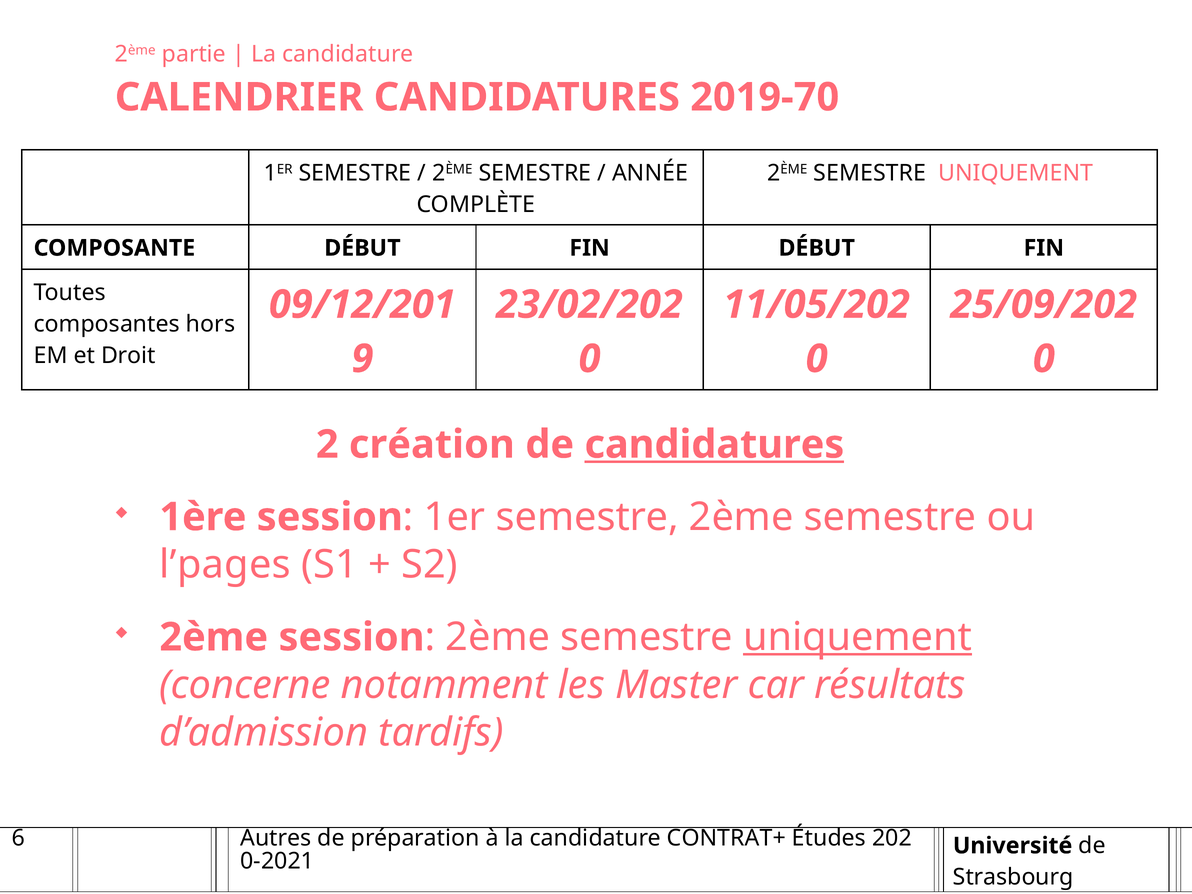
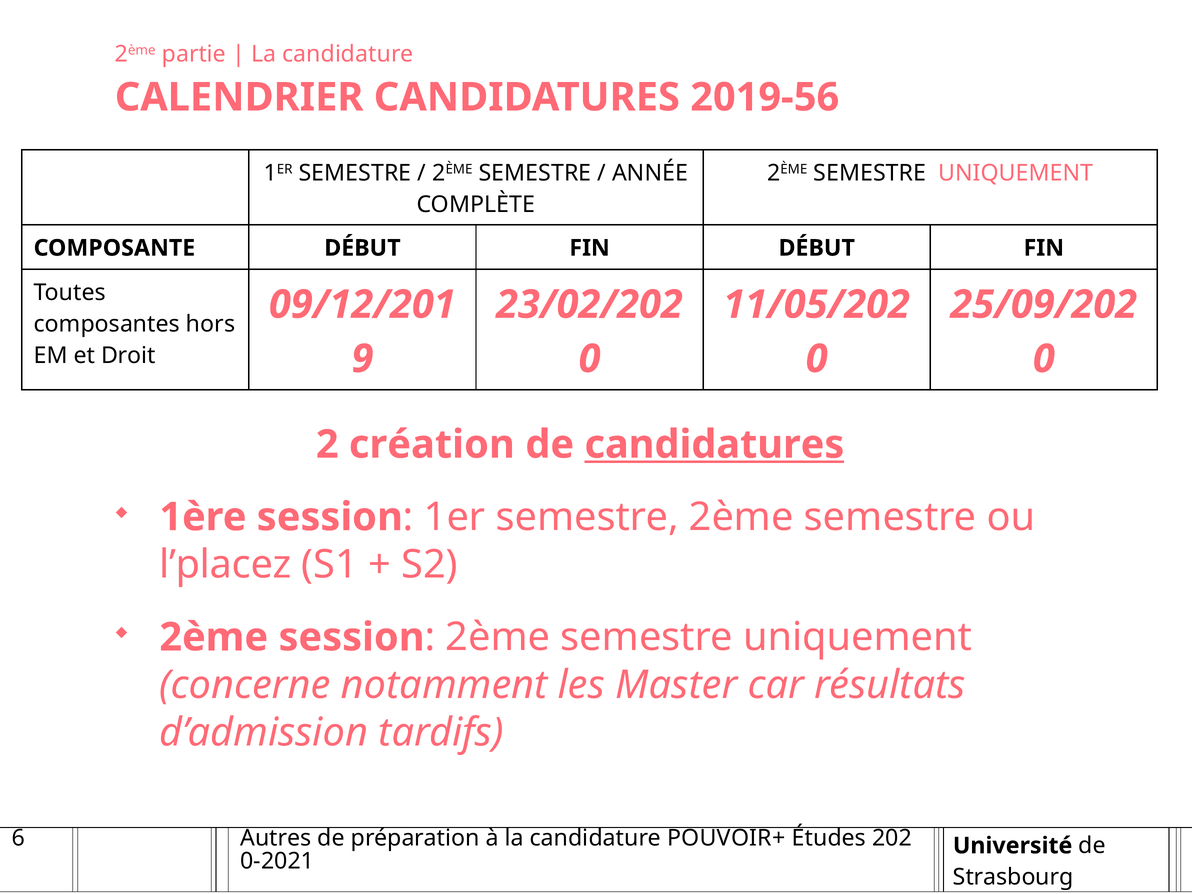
2019-70: 2019-70 -> 2019-56
l’pages: l’pages -> l’placez
uniquement at (858, 637) underline: present -> none
CONTRAT+: CONTRAT+ -> POUVOIR+
